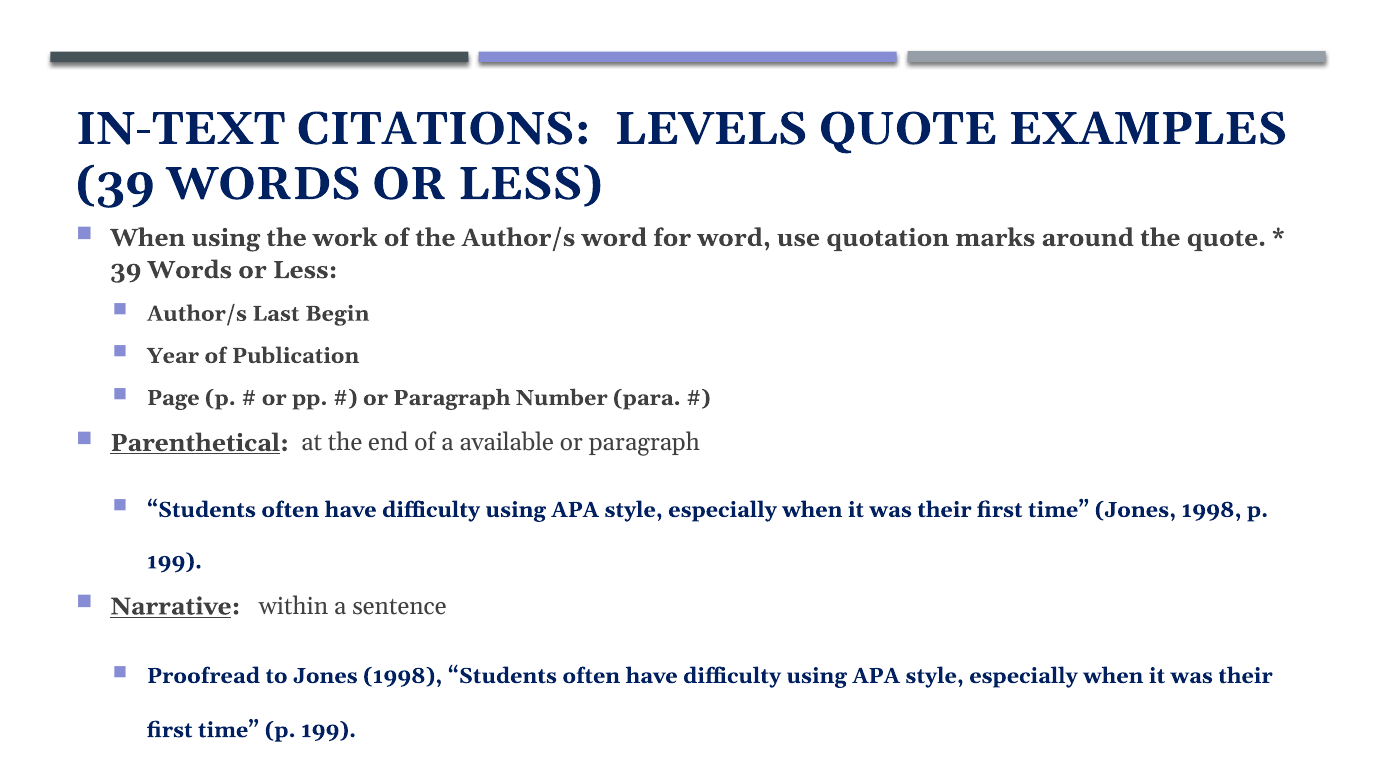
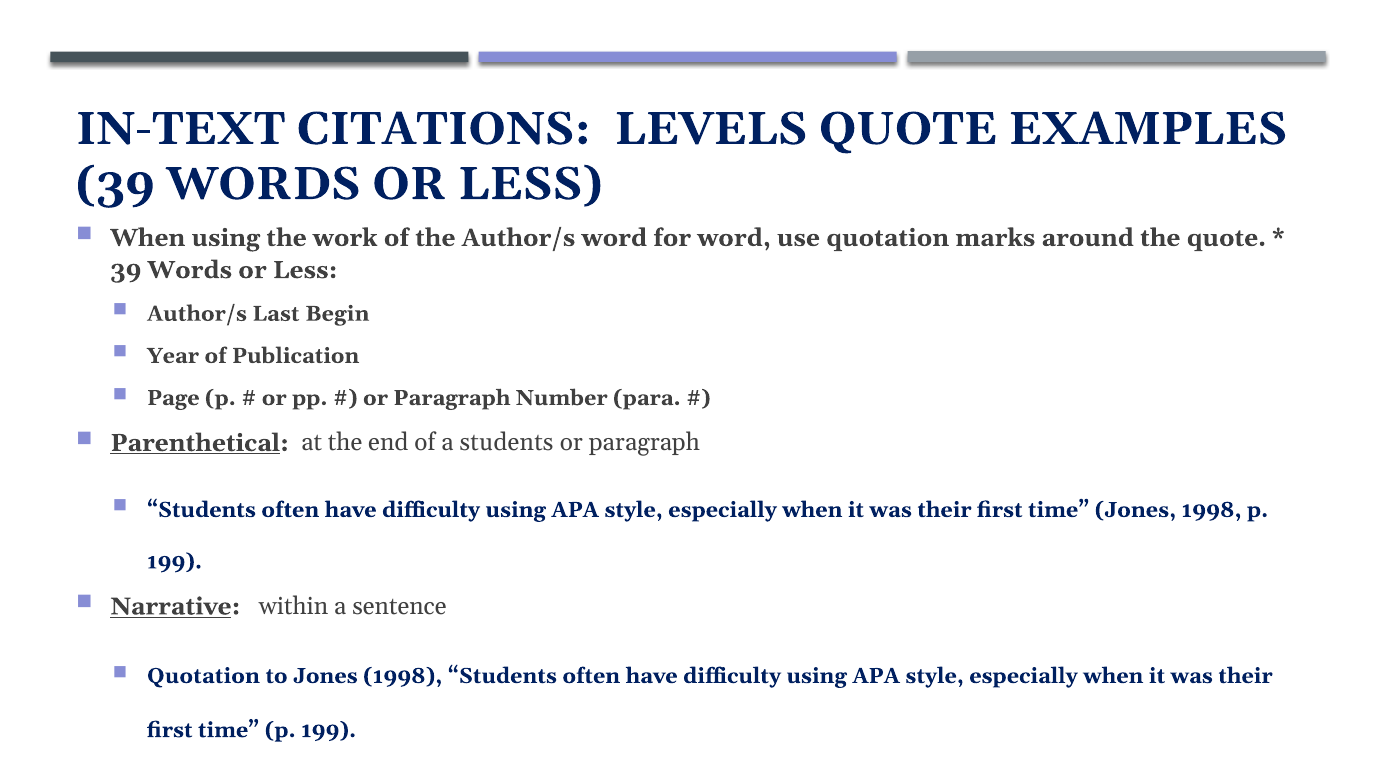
a available: available -> students
Proofread at (203, 676): Proofread -> Quotation
